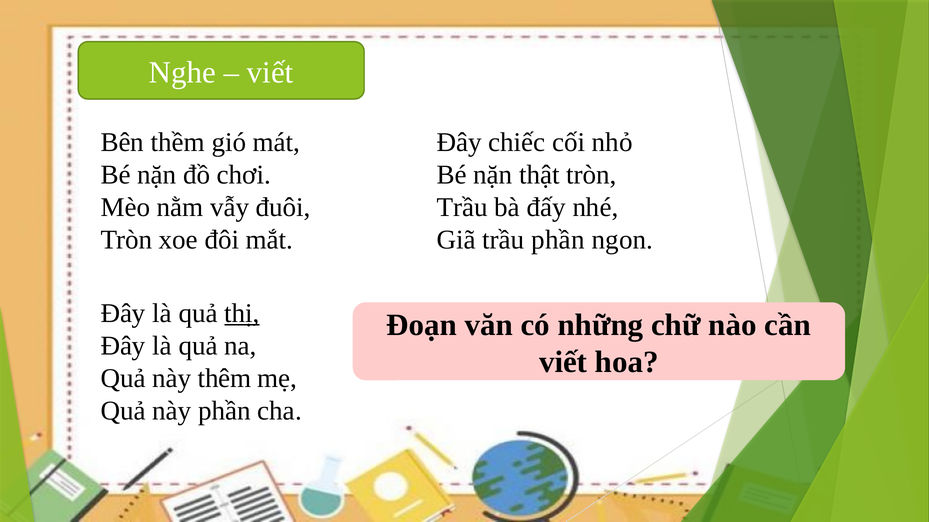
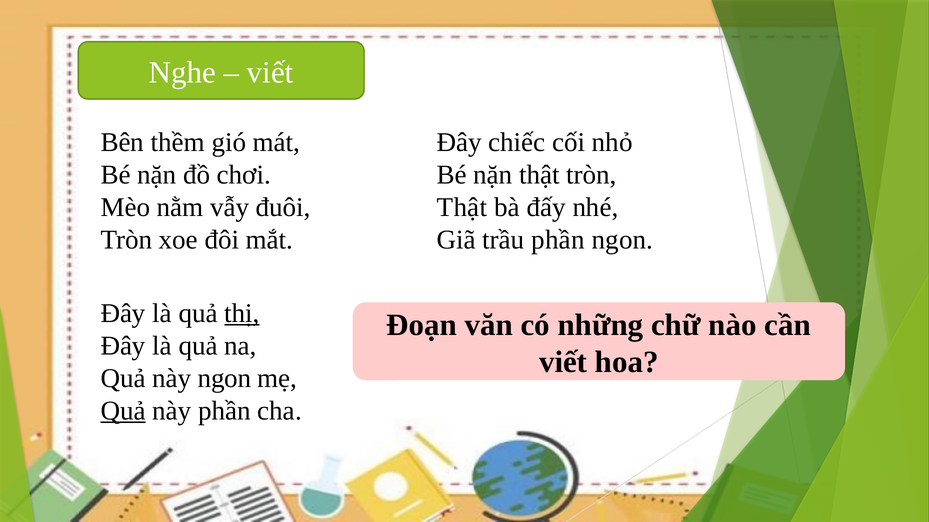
Trầu at (462, 207): Trầu -> Thật
này thêm: thêm -> ngon
Quả at (123, 411) underline: none -> present
